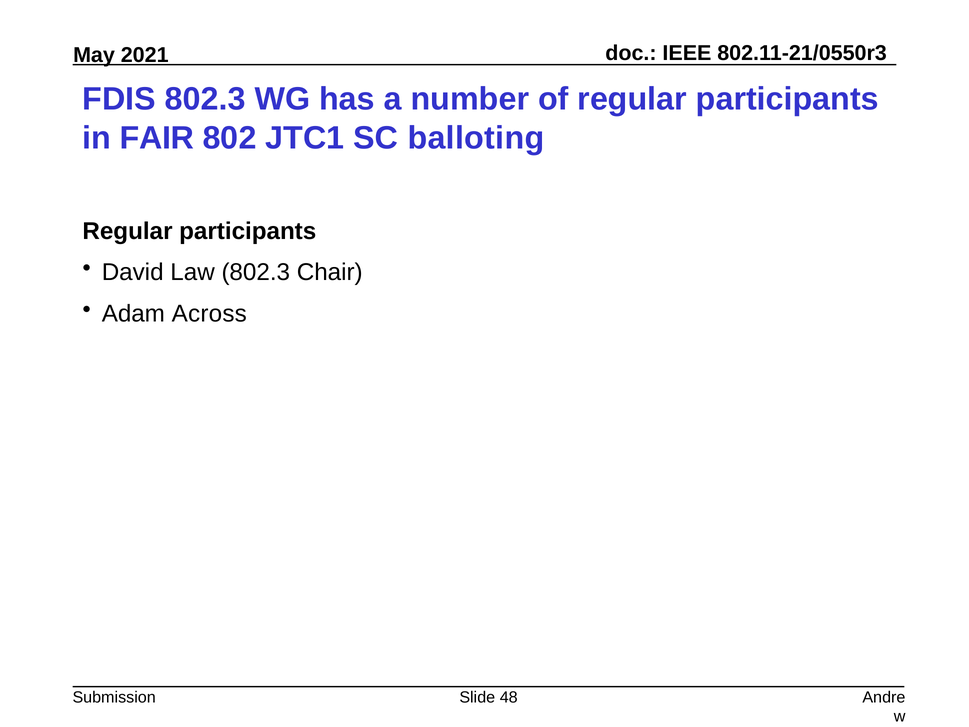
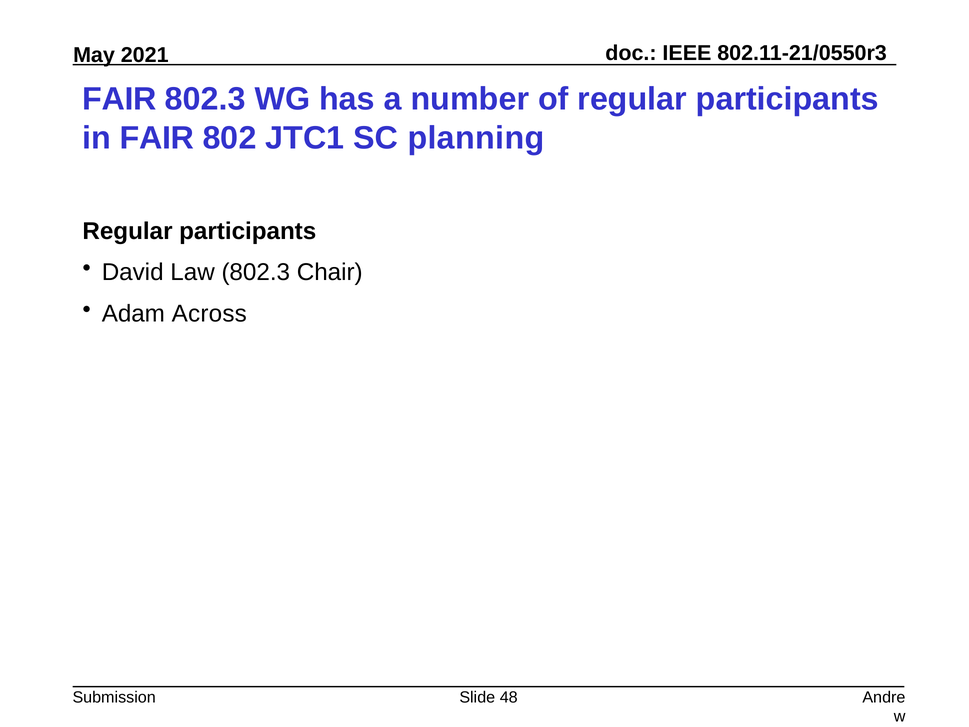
FDIS at (119, 99): FDIS -> FAIR
balloting: balloting -> planning
